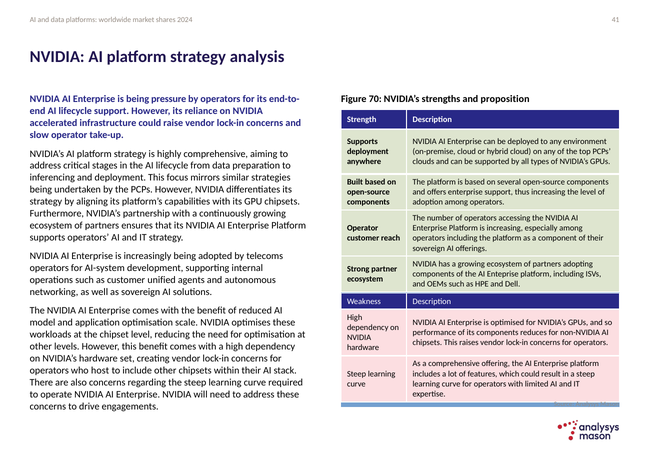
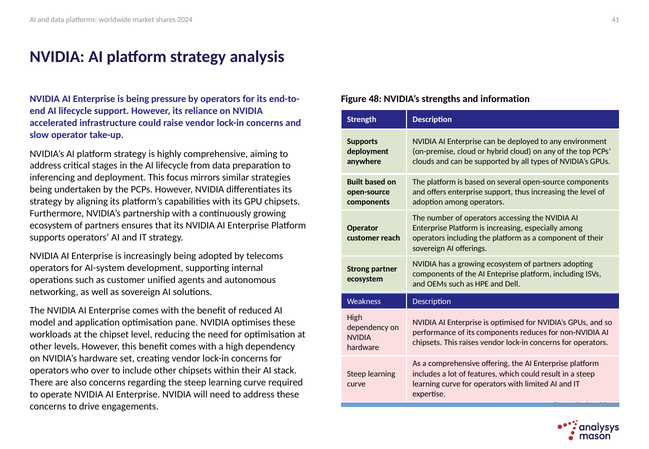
70: 70 -> 48
proposition: proposition -> information
scale: scale -> pane
host: host -> over
